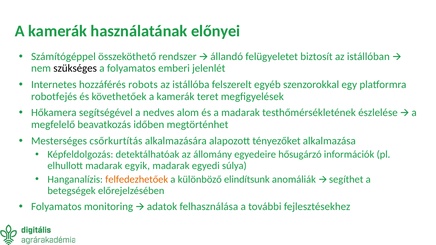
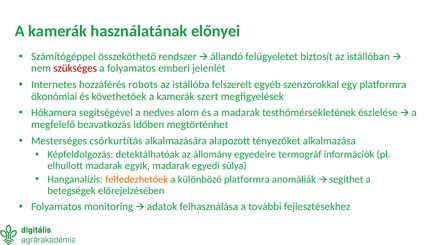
szükséges colour: black -> red
robotfejés: robotfejés -> ökonómiai
teret: teret -> szert
hősugárzó: hősugárzó -> termográf
különböző elindítsunk: elindítsunk -> platformra
